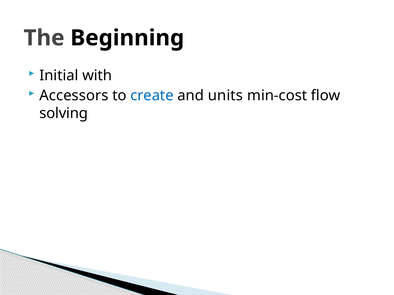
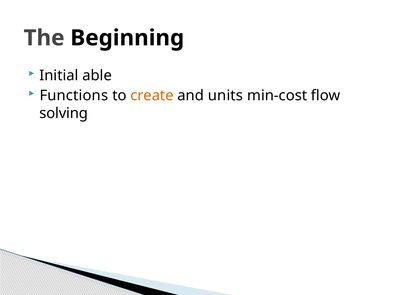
with: with -> able
Accessors: Accessors -> Functions
create colour: blue -> orange
